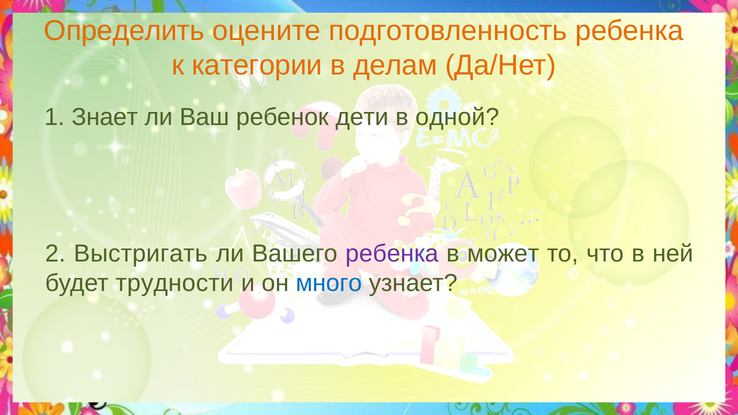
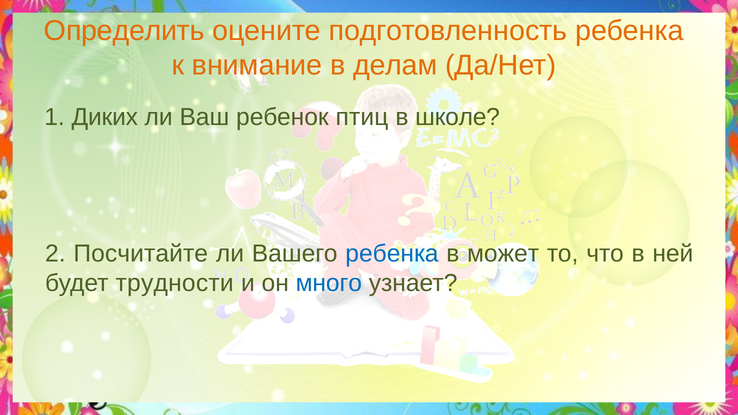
категории: категории -> внимание
Знает: Знает -> Диких
дети: дети -> птиц
одной: одной -> школе
Выстригать: Выстригать -> Посчитайте
ребенка at (392, 254) colour: purple -> blue
